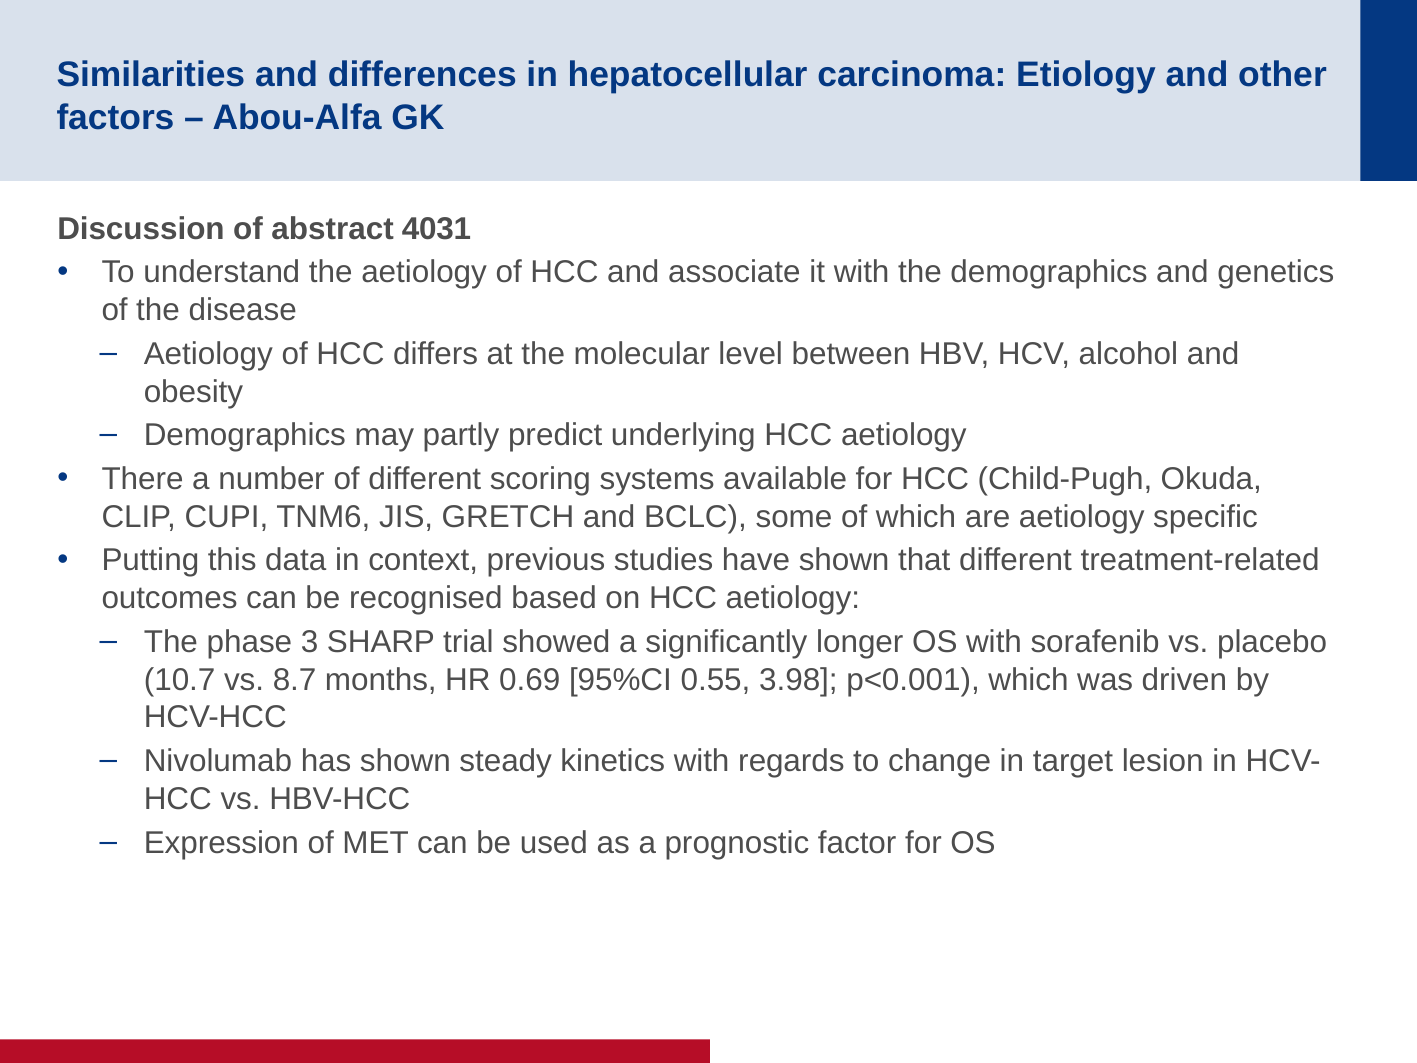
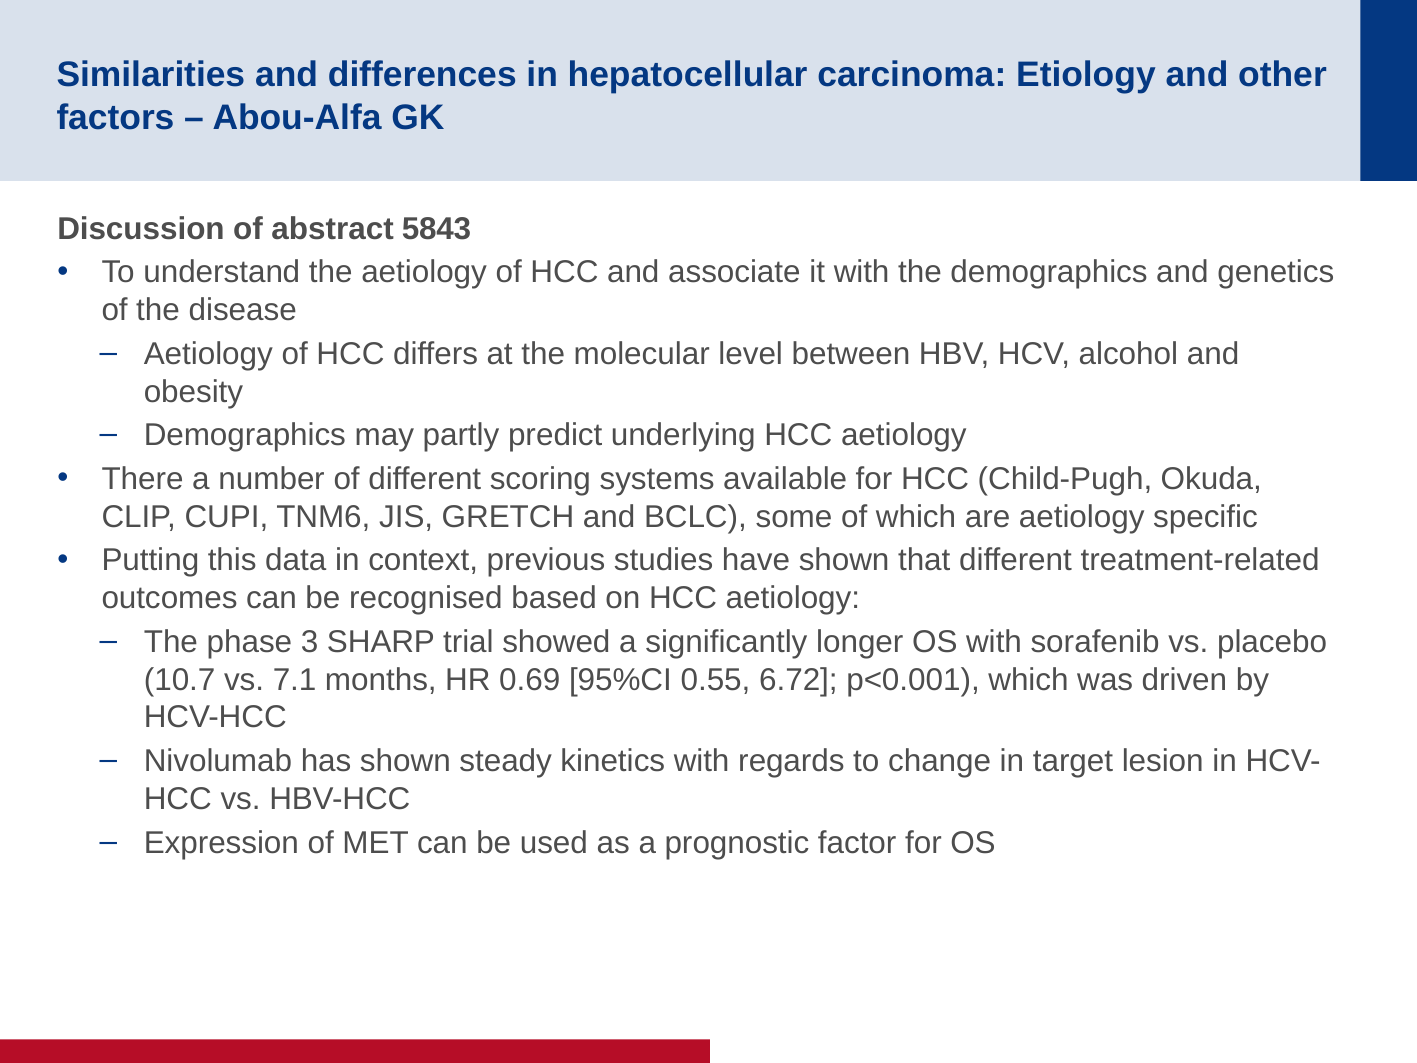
4031: 4031 -> 5843
8.7: 8.7 -> 7.1
3.98: 3.98 -> 6.72
